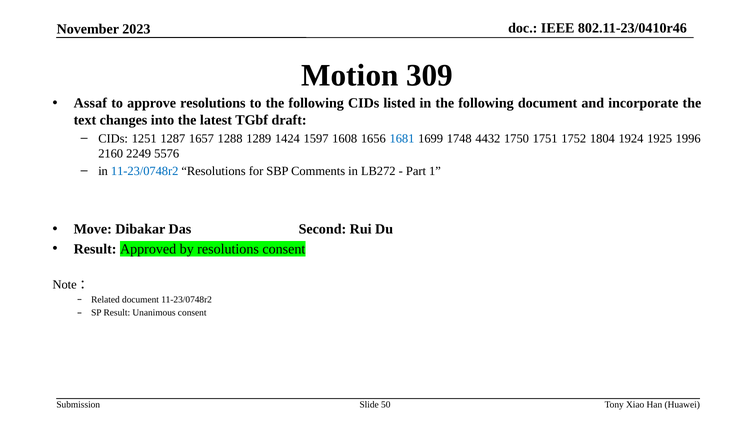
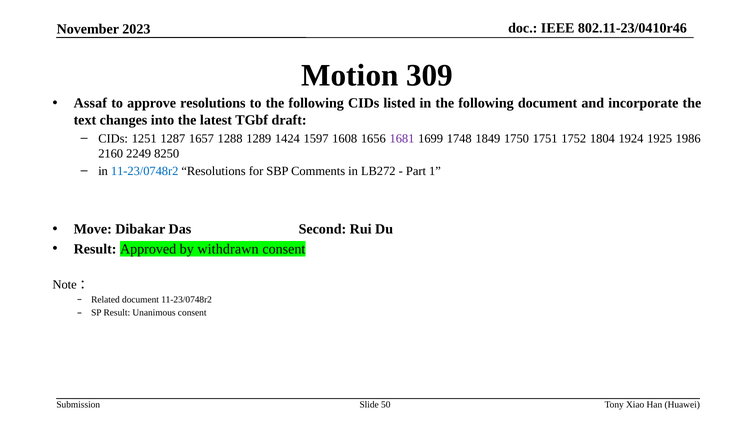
1681 colour: blue -> purple
4432: 4432 -> 1849
1996: 1996 -> 1986
5576: 5576 -> 8250
by resolutions: resolutions -> withdrawn
